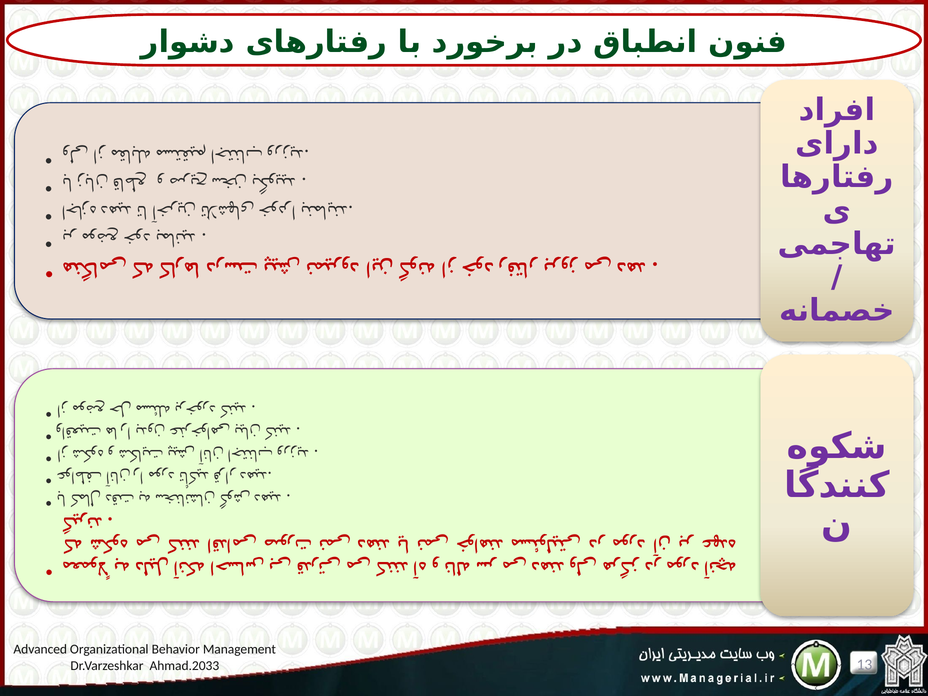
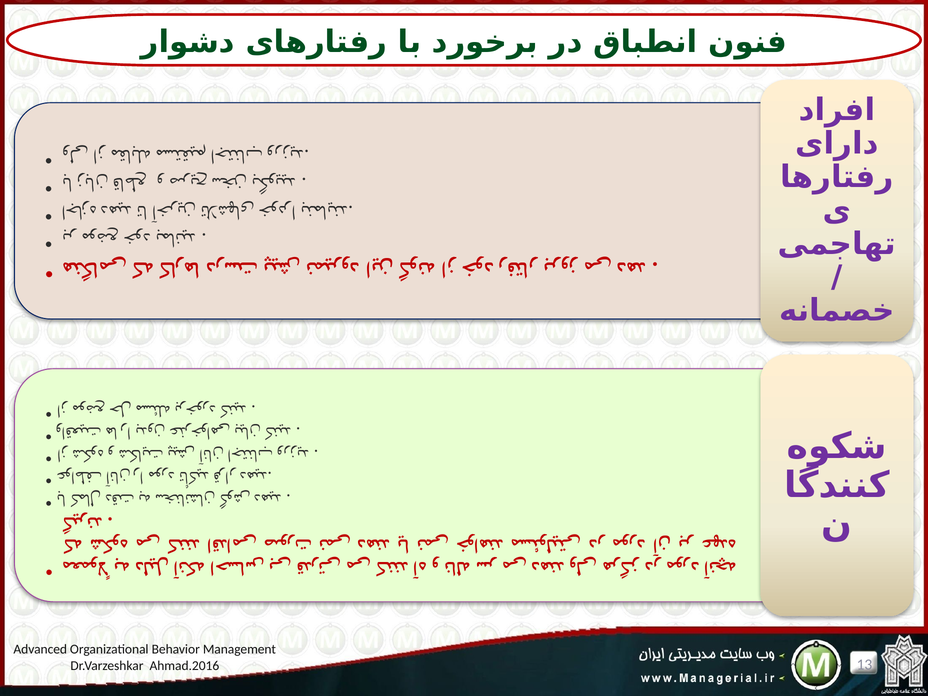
Ahmad.2033: Ahmad.2033 -> Ahmad.2016
